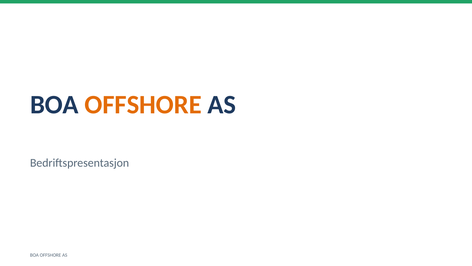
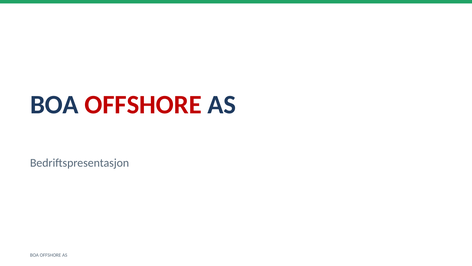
OFFSHORE at (143, 105) colour: orange -> red
